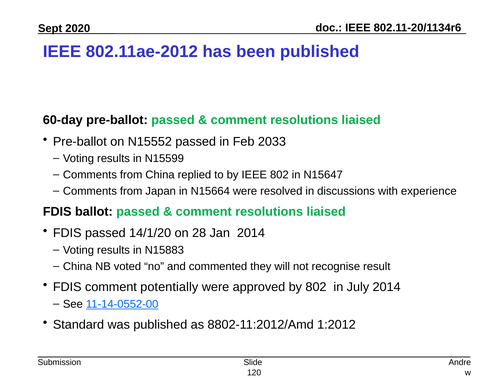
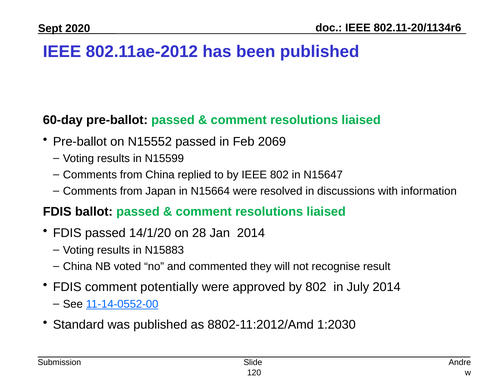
2033: 2033 -> 2069
experience: experience -> information
1:2012: 1:2012 -> 1:2030
